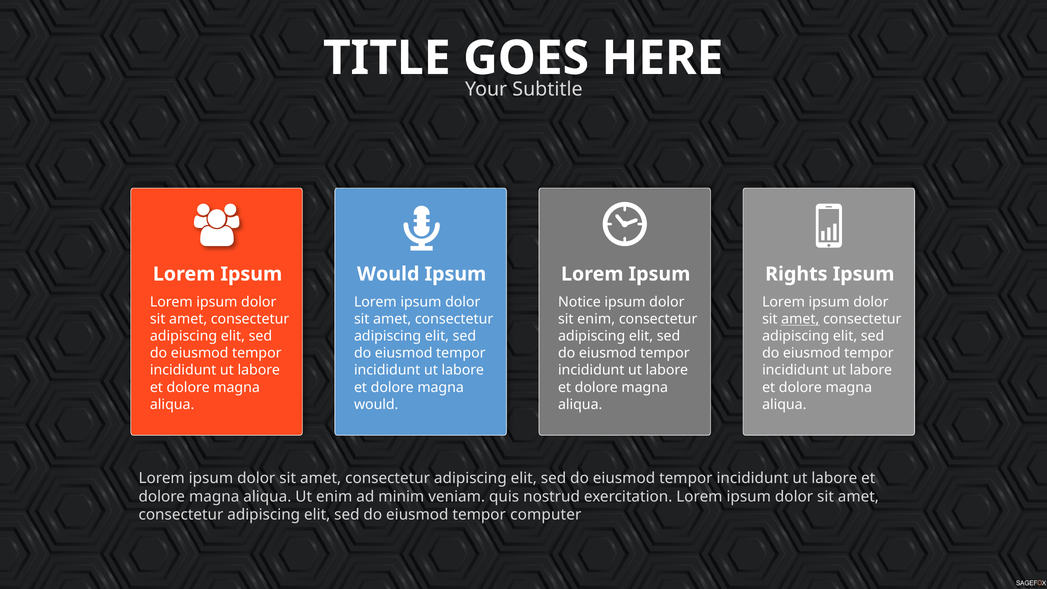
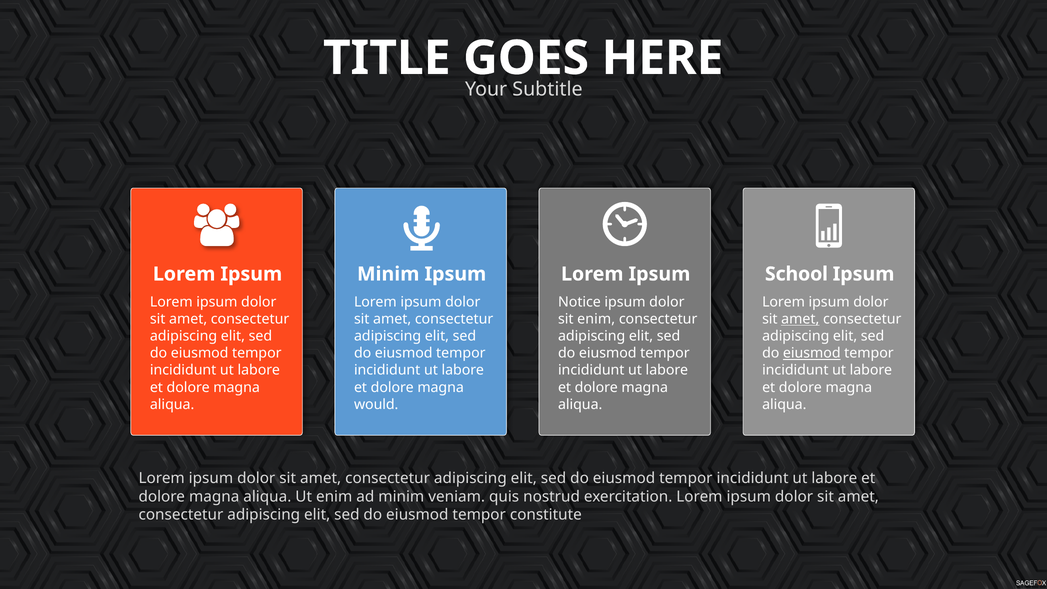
Would at (388, 274): Would -> Minim
Rights: Rights -> School
eiusmod at (812, 353) underline: none -> present
computer: computer -> constitute
